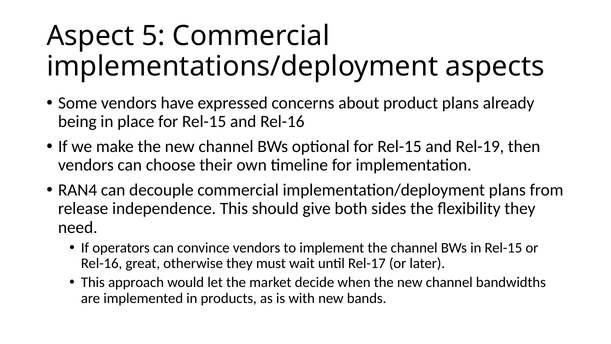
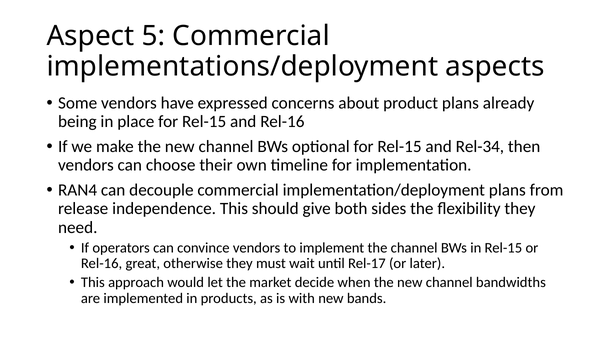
Rel-19: Rel-19 -> Rel-34
